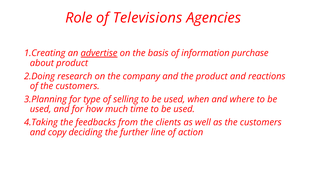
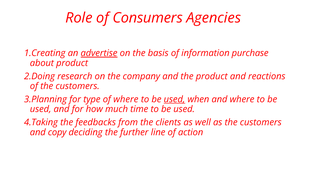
Televisions: Televisions -> Consumers
of selling: selling -> where
used at (174, 99) underline: none -> present
